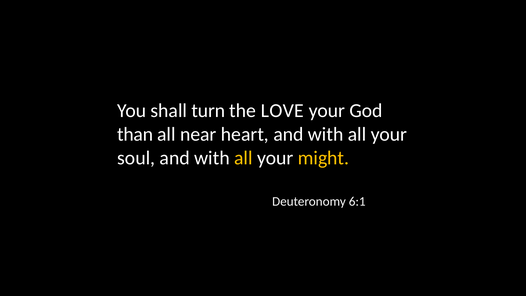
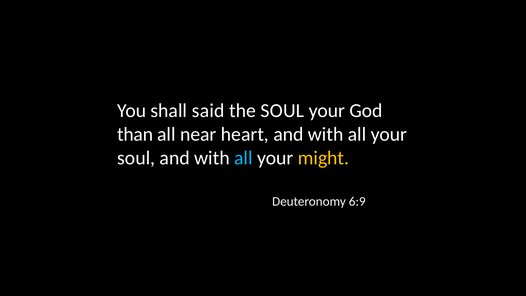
turn: turn -> said
the LOVE: LOVE -> SOUL
all at (243, 158) colour: yellow -> light blue
6:1: 6:1 -> 6:9
